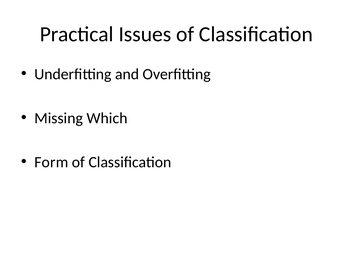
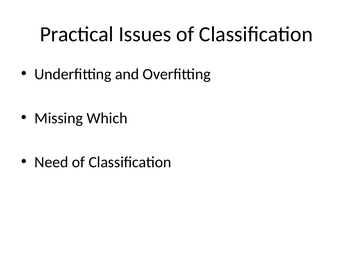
Form: Form -> Need
